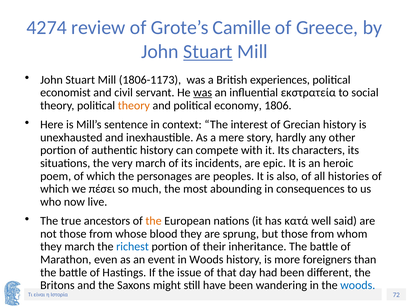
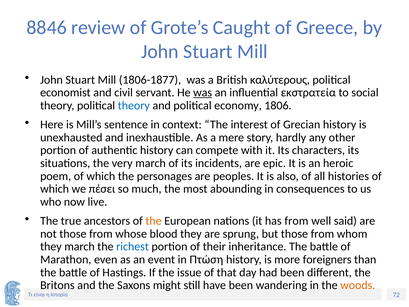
4274: 4274 -> 8846
Camille: Camille -> Caught
Stuart at (208, 52) underline: present -> none
1806-1173: 1806-1173 -> 1806-1877
experiences: experiences -> καλύτερους
theory at (134, 105) colour: orange -> blue
has κατά: κατά -> from
in Woods: Woods -> Πτώση
woods at (358, 285) colour: blue -> orange
